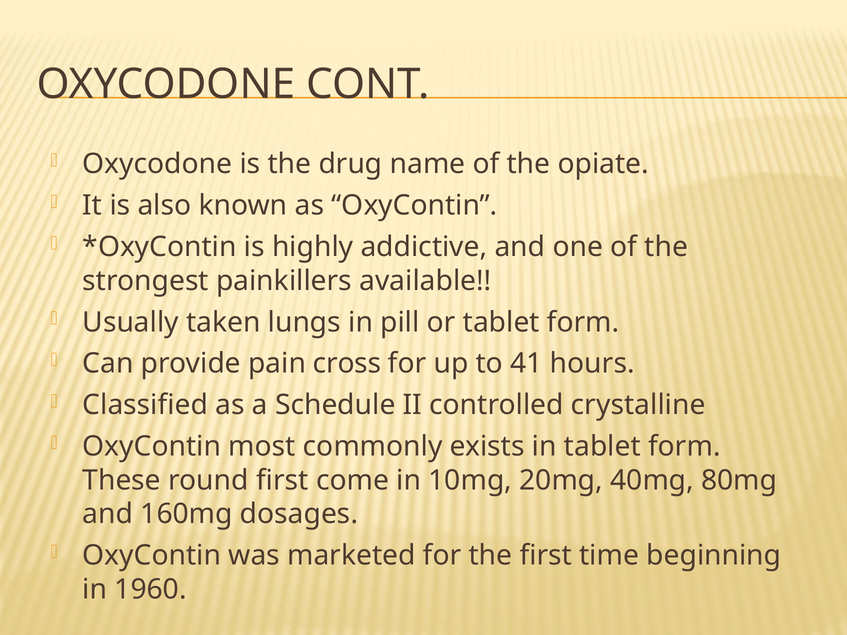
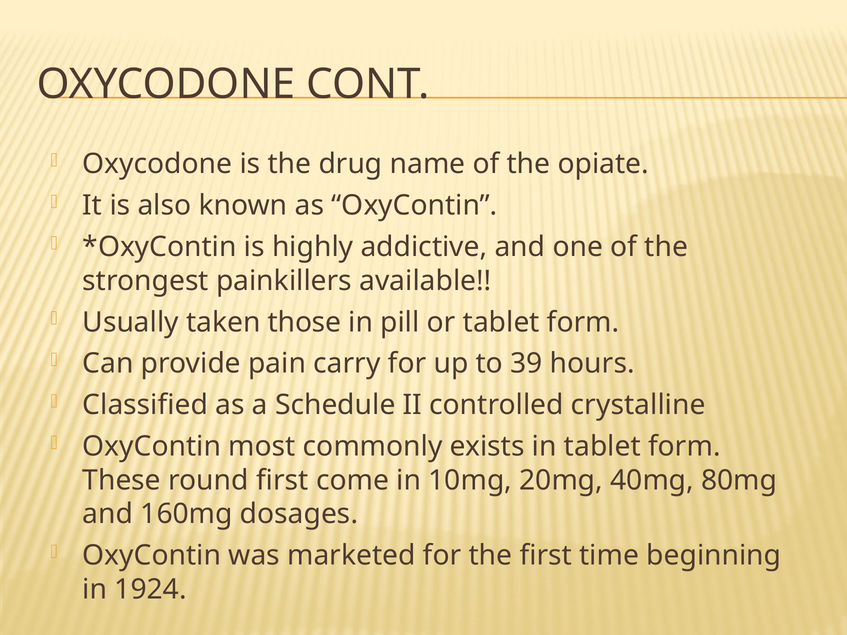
lungs: lungs -> those
cross: cross -> carry
41: 41 -> 39
1960: 1960 -> 1924
